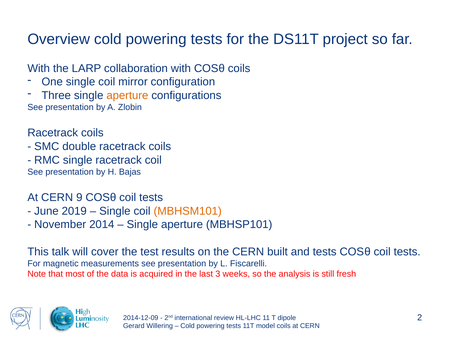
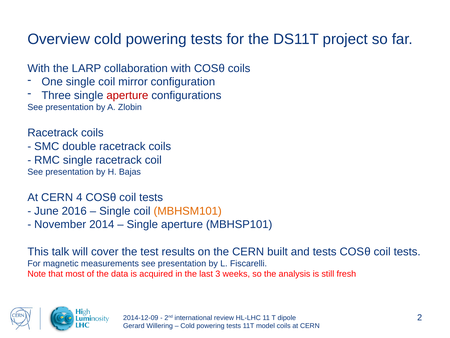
aperture at (127, 95) colour: orange -> red
9: 9 -> 4
2019: 2019 -> 2016
